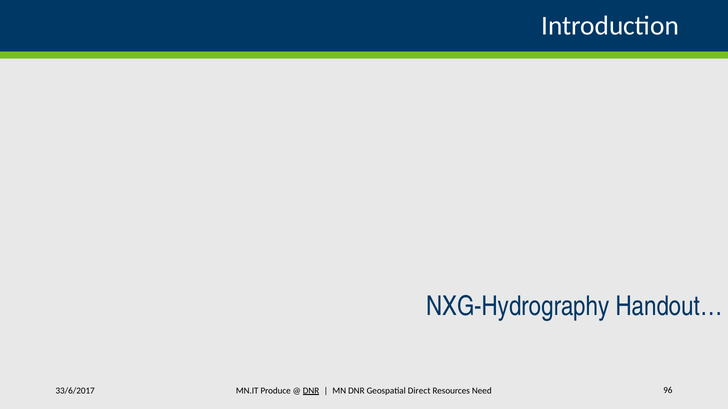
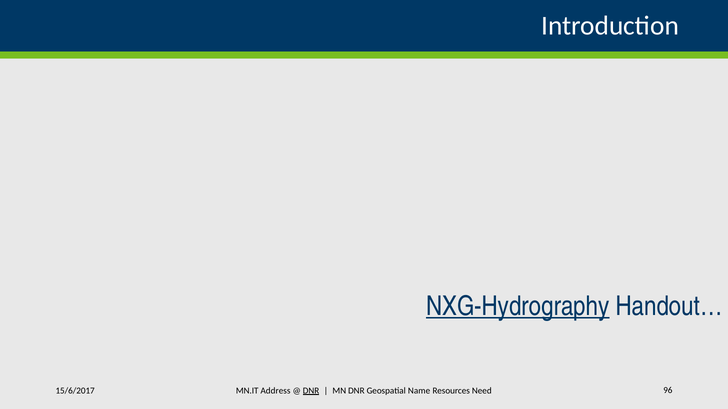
NXG-Hydrography underline: none -> present
33/6/2017: 33/6/2017 -> 15/6/2017
Produce: Produce -> Address
Direct: Direct -> Name
